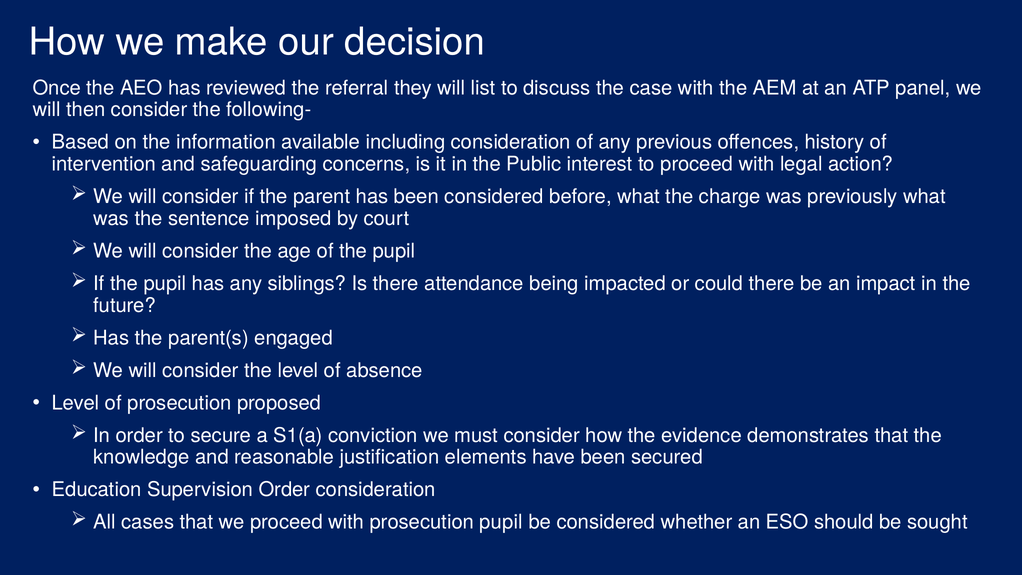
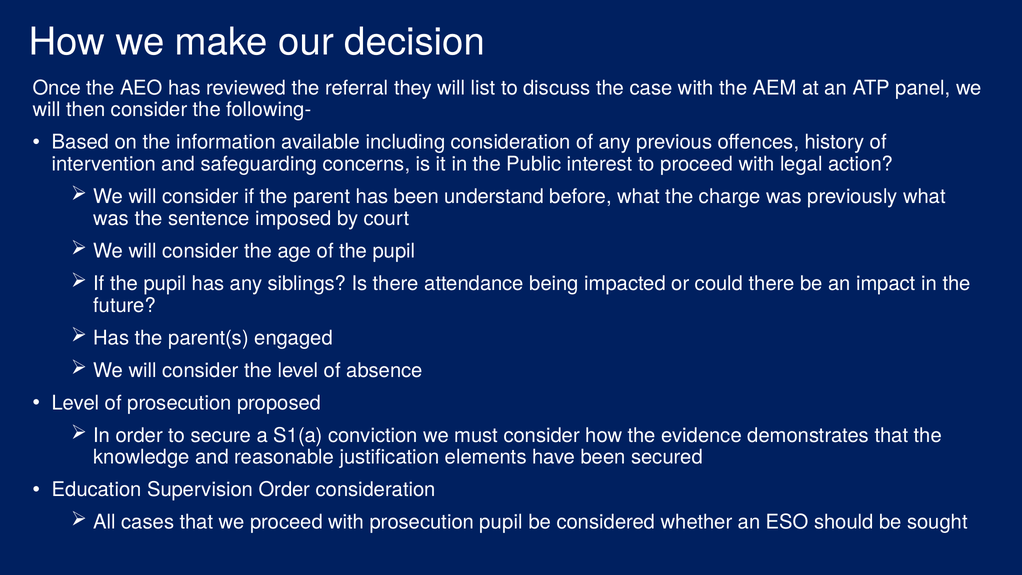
been considered: considered -> understand
